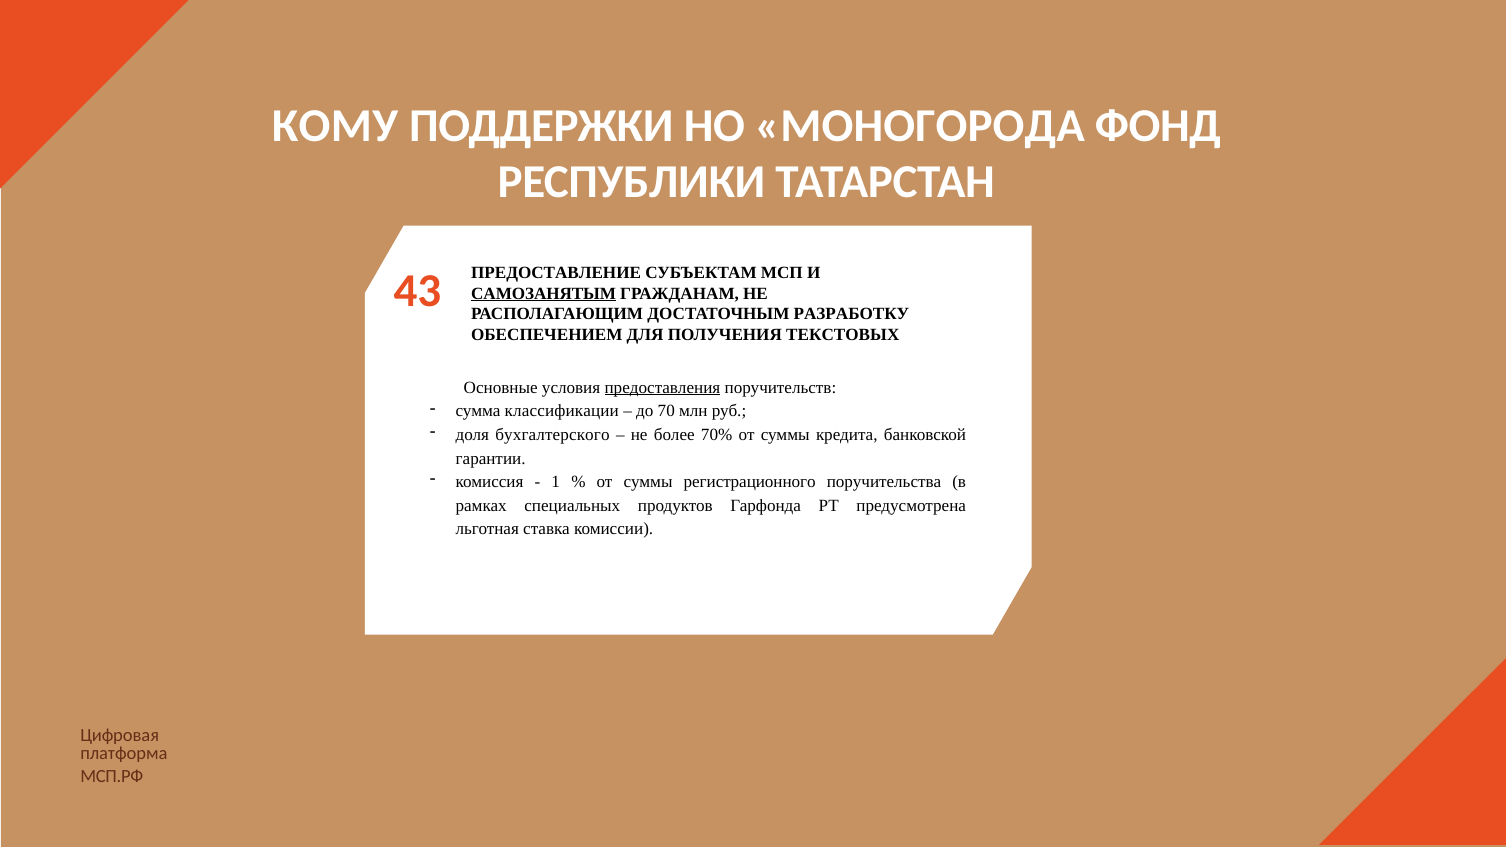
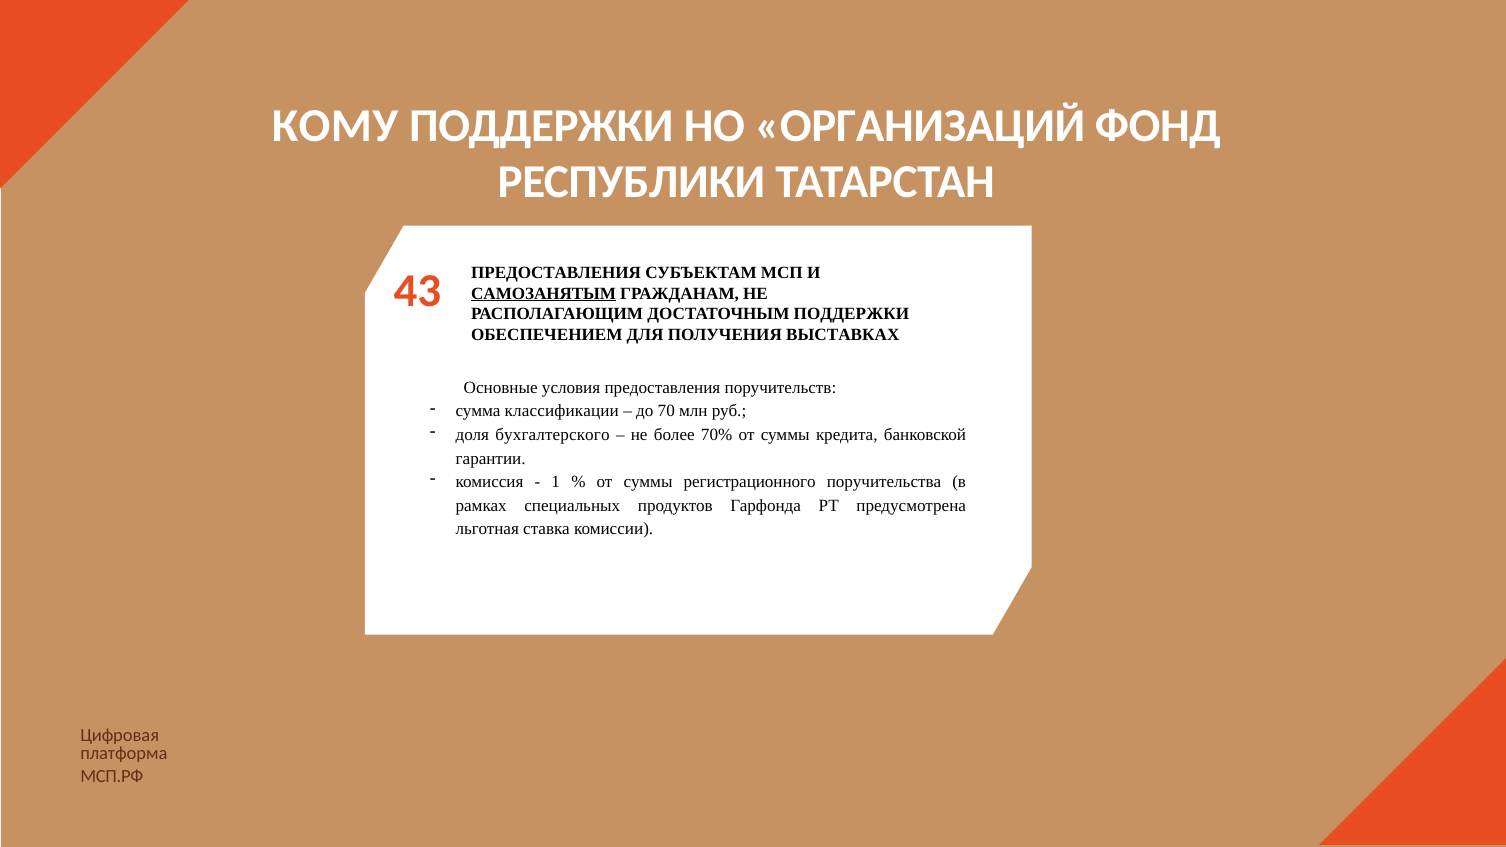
МОНОГОРОДА: МОНОГОРОДА -> ОРГАНИЗАЦИЙ
ПРЕДОСТАВЛЕНИЕ at (556, 273): ПРЕДОСТАВЛЕНИЕ -> ПРЕДОСТАВЛЕНИЯ
ДОСТАТОЧНЫМ РАЗРАБОТКУ: РАЗРАБОТКУ -> ПОДДЕРЖКИ
ТЕКСТОВЫХ: ТЕКСТОВЫХ -> ВЫСТАВКАХ
предоставления at (662, 388) underline: present -> none
